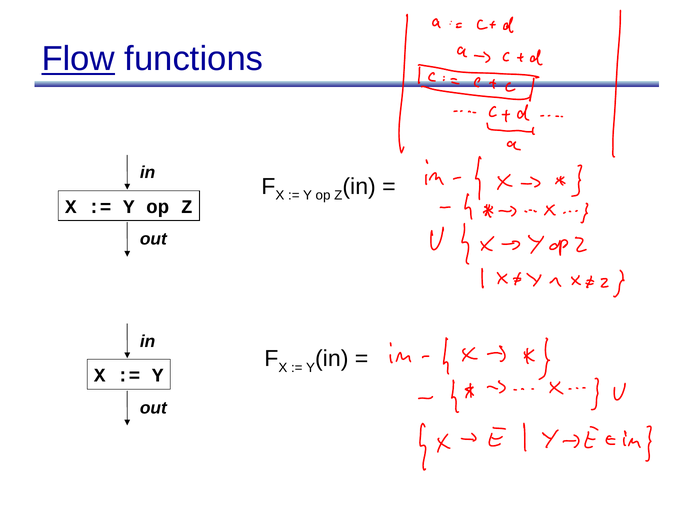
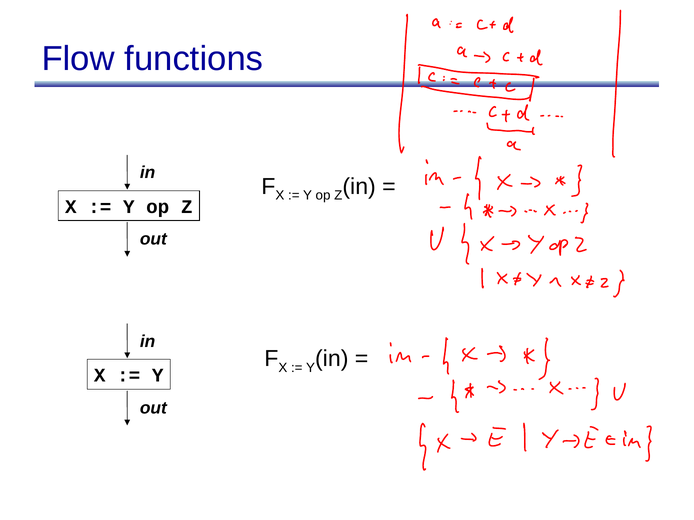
Flow underline: present -> none
